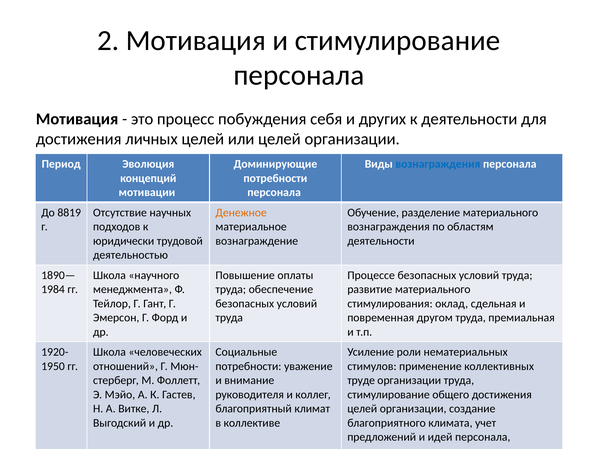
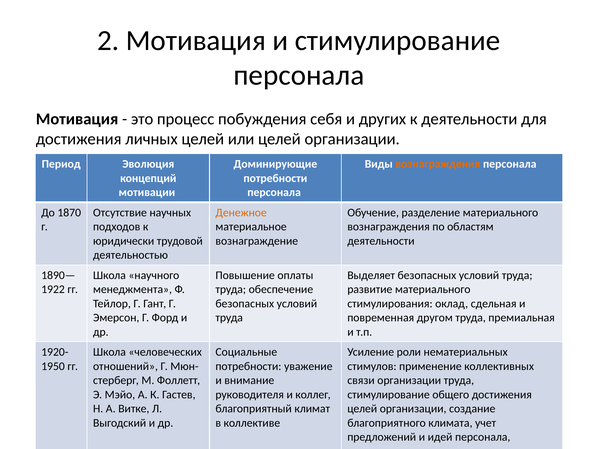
вознаграждения at (438, 164) colour: blue -> orange
8819: 8819 -> 1870
Процессе: Процессе -> Выделяет
1984: 1984 -> 1922
труде: труде -> связи
